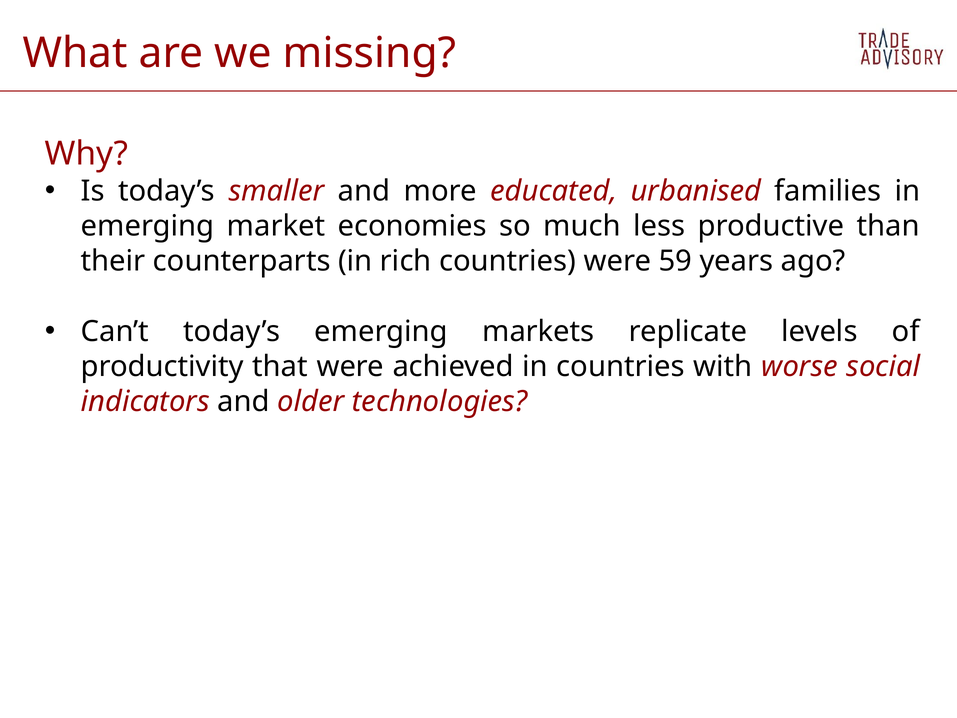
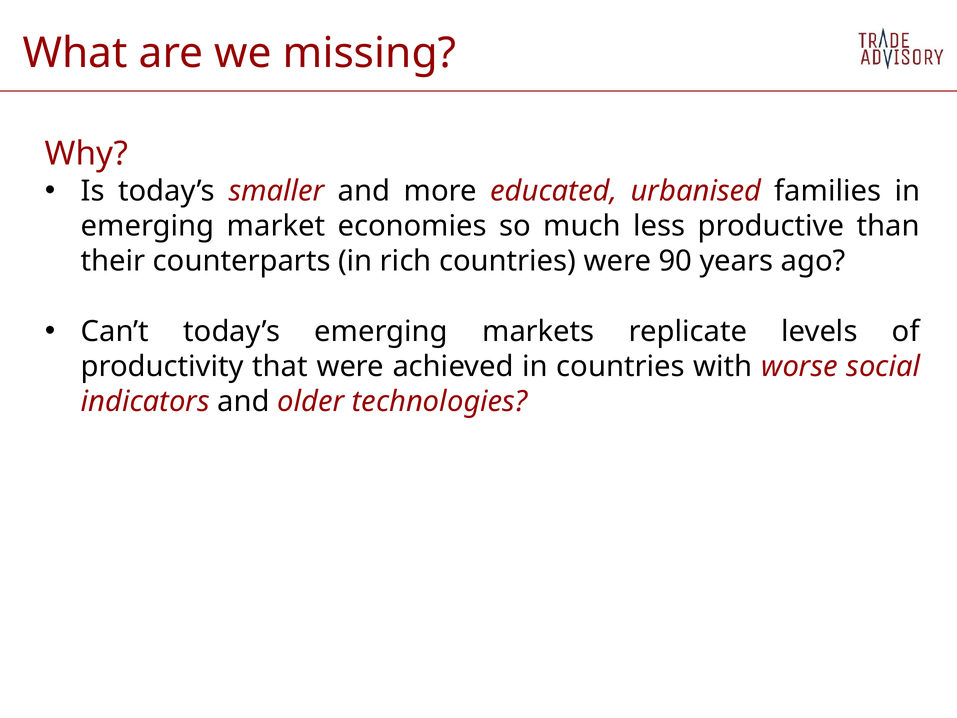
59: 59 -> 90
